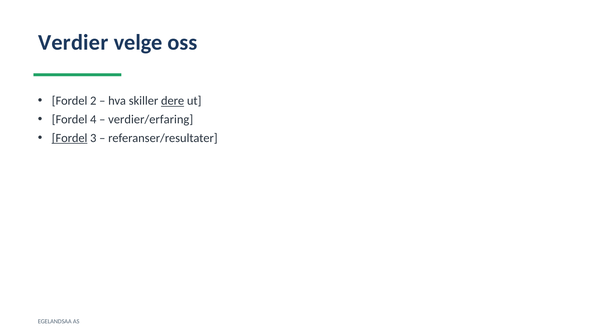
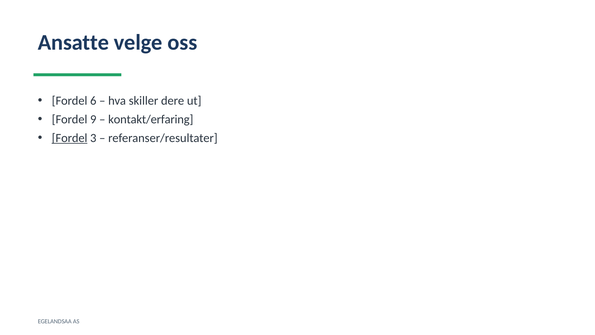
Verdier: Verdier -> Ansatte
2: 2 -> 6
dere underline: present -> none
4: 4 -> 9
verdier/erfaring: verdier/erfaring -> kontakt/erfaring
